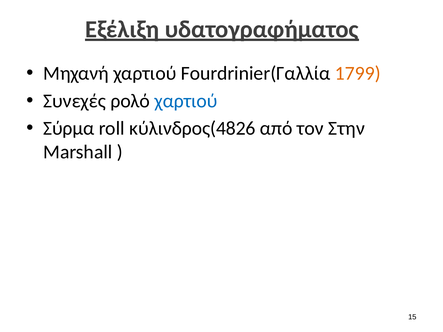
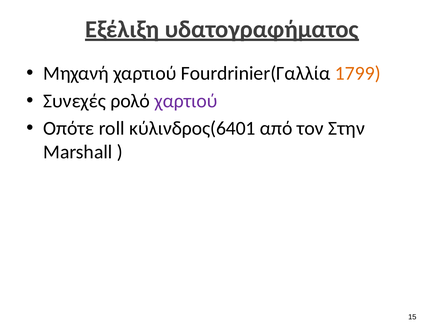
χαρτιού at (186, 101) colour: blue -> purple
Σύρμα: Σύρμα -> Οπότε
κύλινδρος(4826: κύλινδρος(4826 -> κύλινδρος(6401
